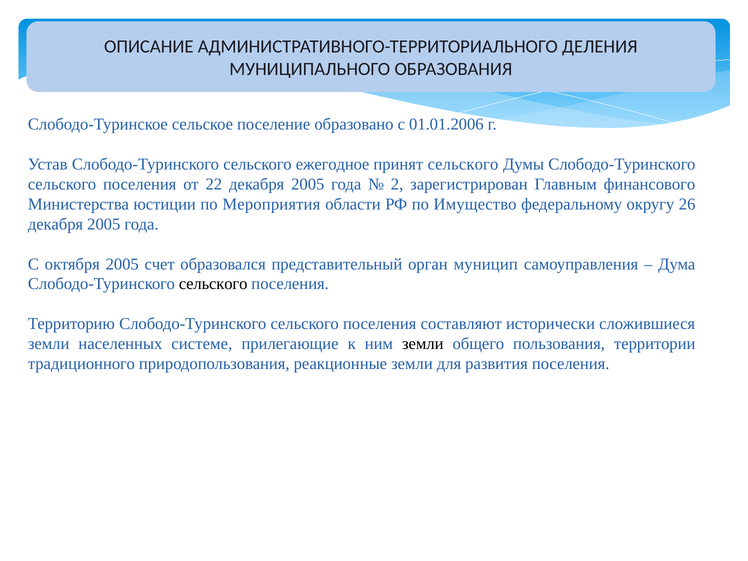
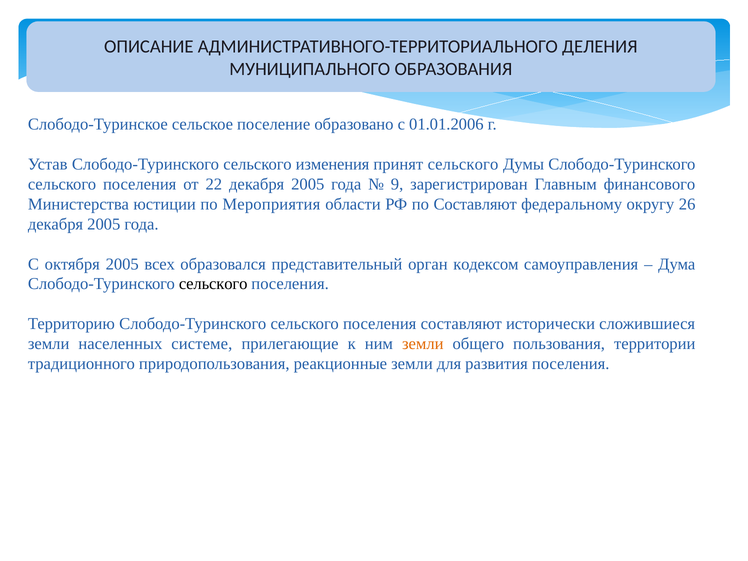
ежегодное: ежегодное -> изменения
2: 2 -> 9
по Имущество: Имущество -> Составляют
счет: счет -> всех
муницип: муницип -> кодексом
земли at (423, 344) colour: black -> orange
